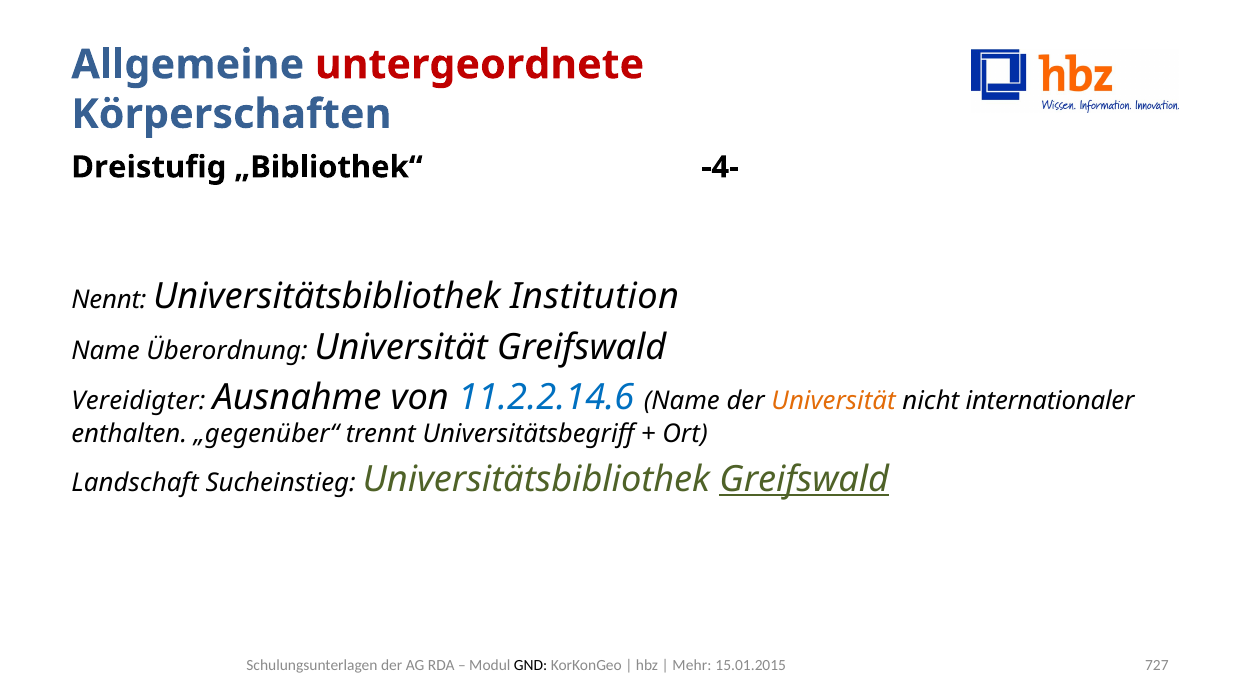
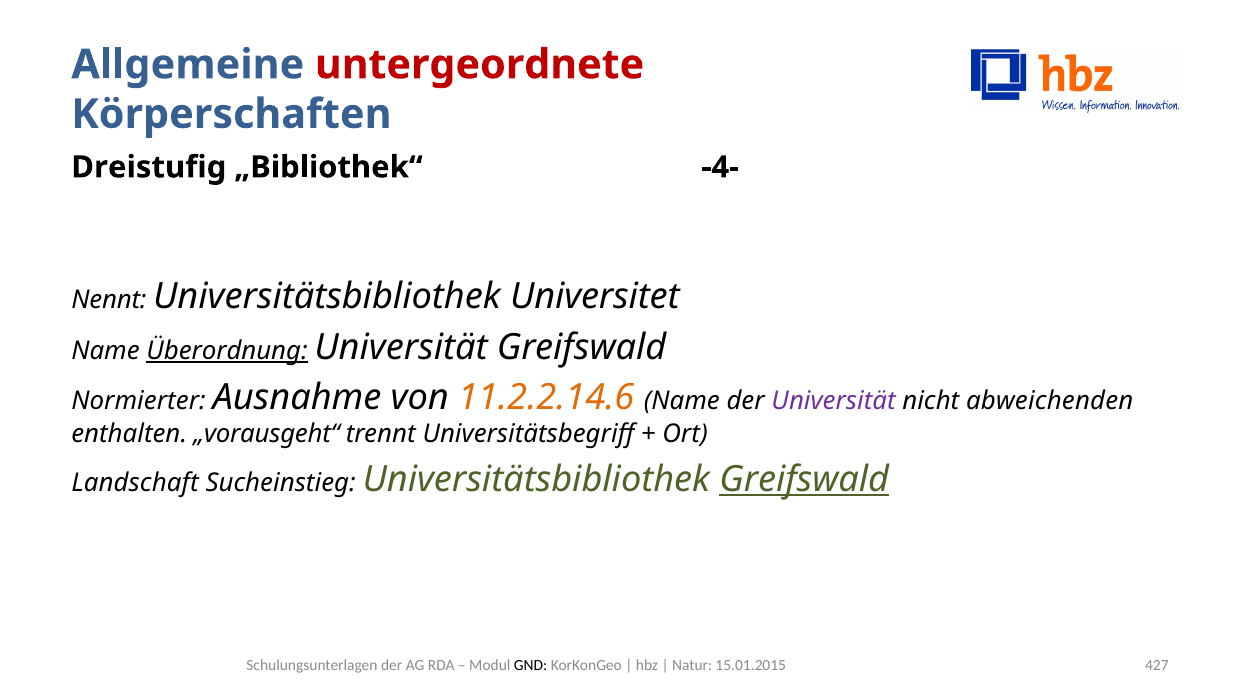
Institution: Institution -> Universitet
Überordnung underline: none -> present
Vereidigter: Vereidigter -> Normierter
11.2.2.14.6 colour: blue -> orange
Universität at (834, 402) colour: orange -> purple
internationaler: internationaler -> abweichenden
„gegenüber“: „gegenüber“ -> „vorausgeht“
Mehr: Mehr -> Natur
727: 727 -> 427
